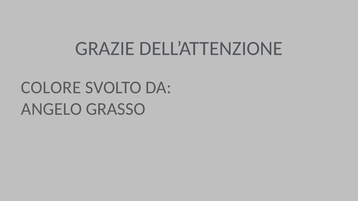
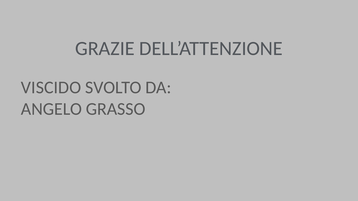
COLORE: COLORE -> VISCIDO
